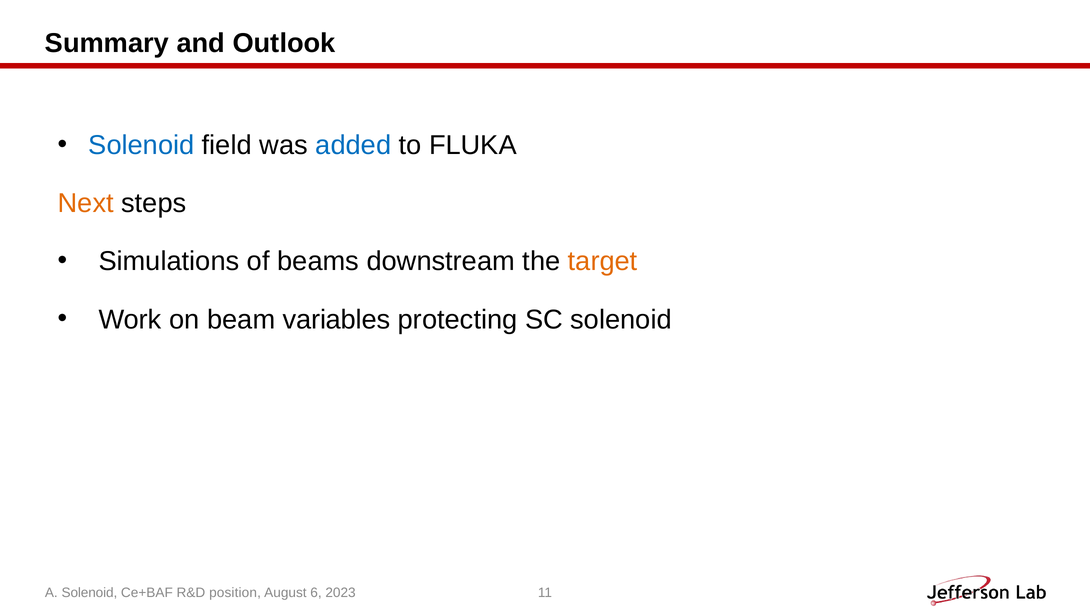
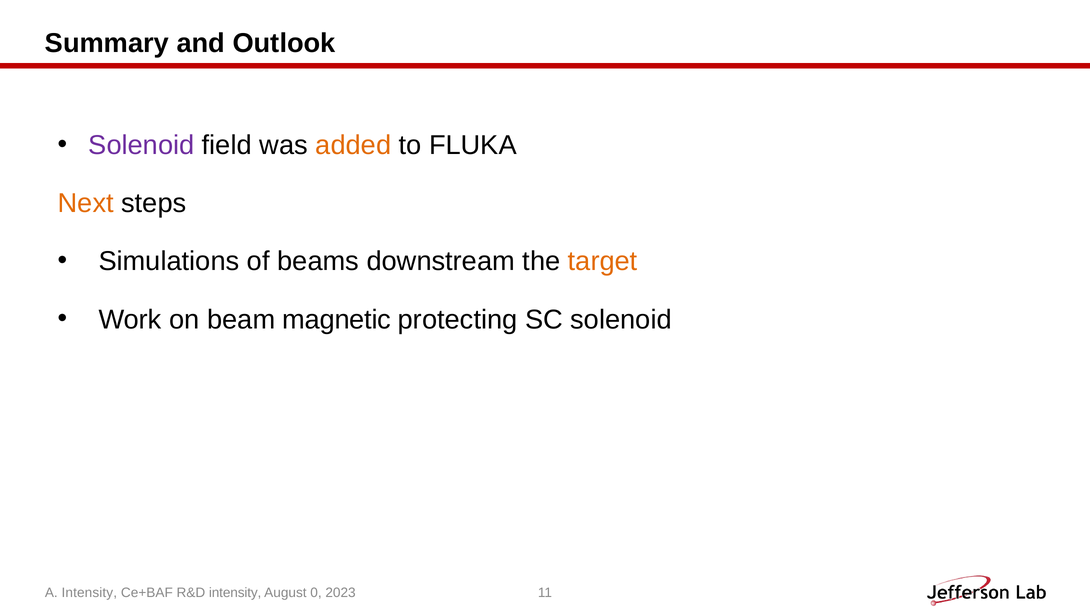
Solenoid at (141, 145) colour: blue -> purple
added colour: blue -> orange
variables: variables -> magnetic
A Solenoid: Solenoid -> Intensity
R&D position: position -> intensity
6: 6 -> 0
